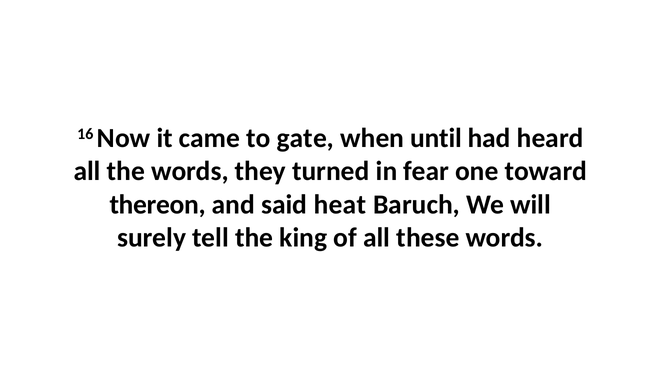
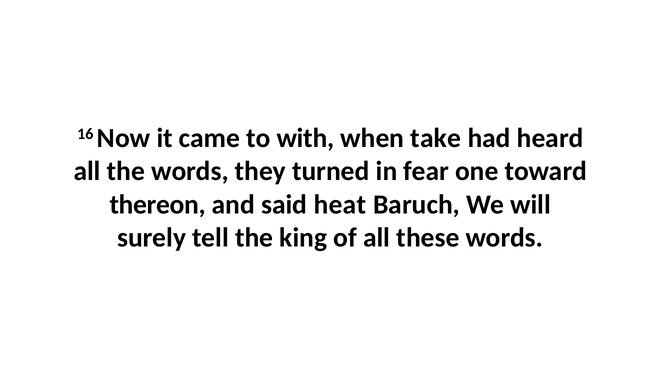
gate: gate -> with
until: until -> take
